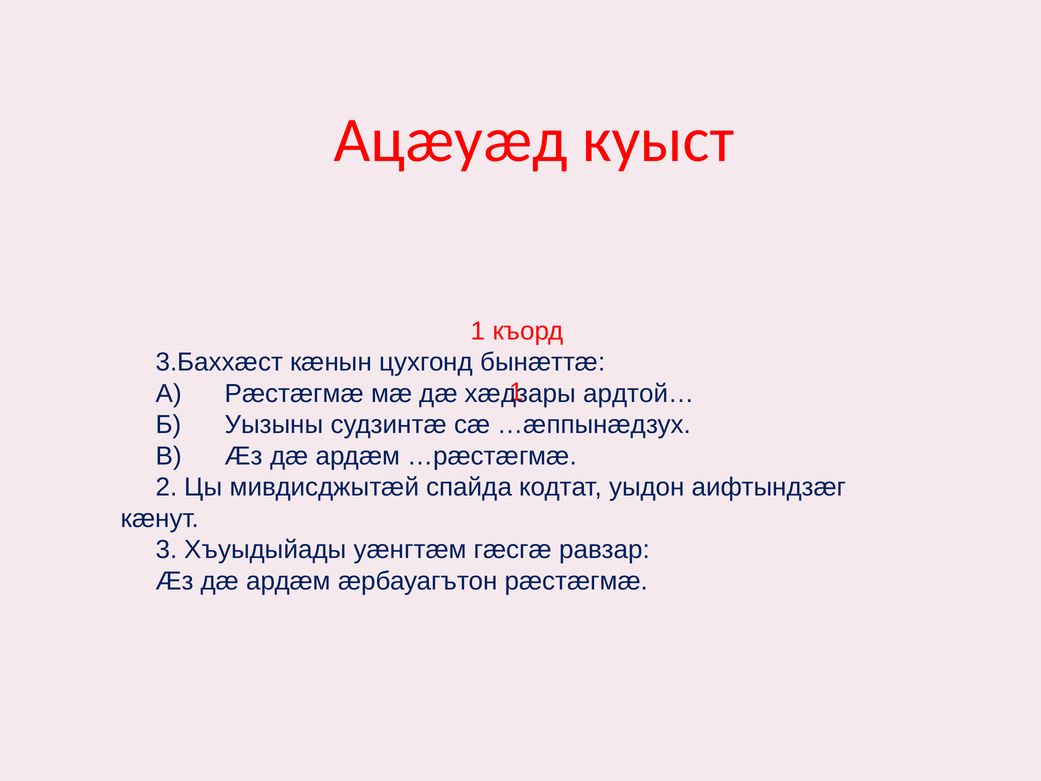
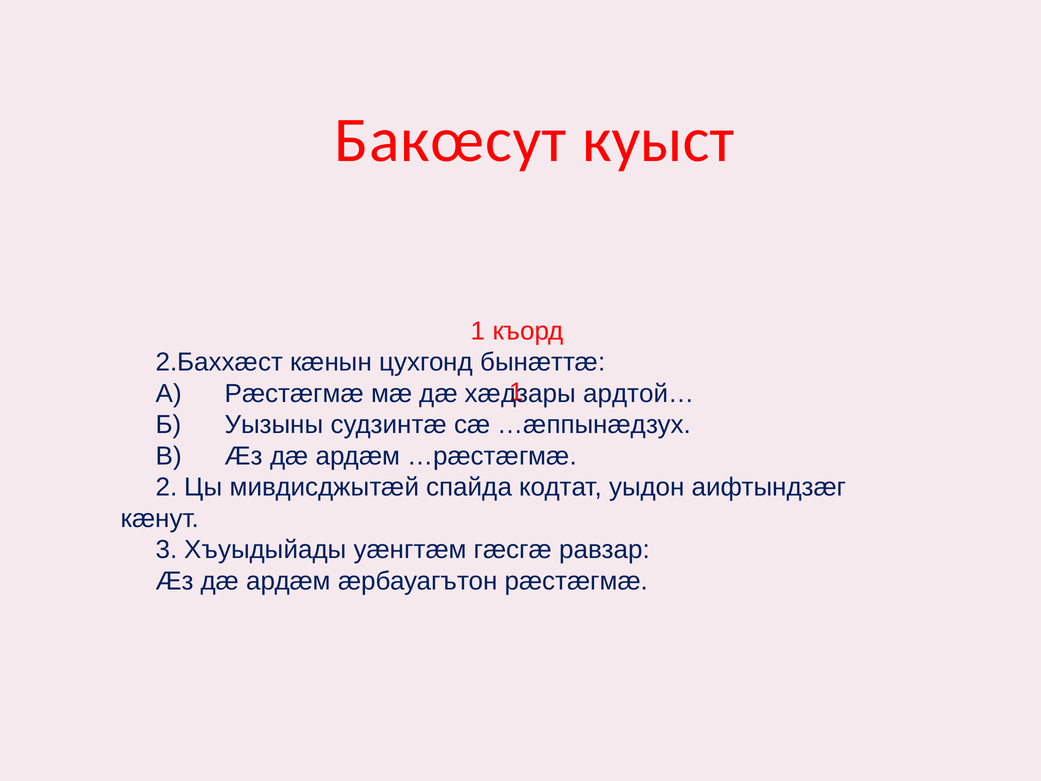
Ацæуæд: Ацæуæд -> Бакœсут
3.Баххæст: 3.Баххæст -> 2.Баххæст
